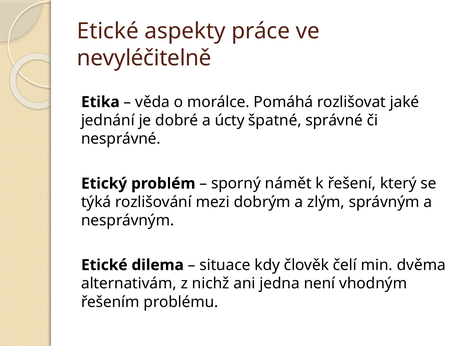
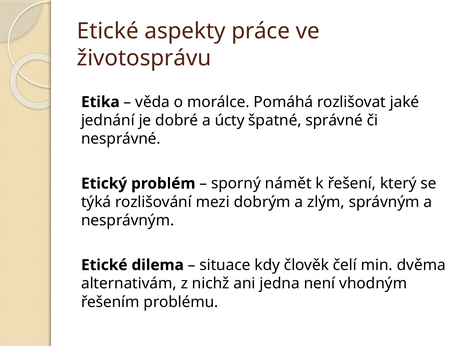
nevyléčitelně: nevyléčitelně -> životosprávu
